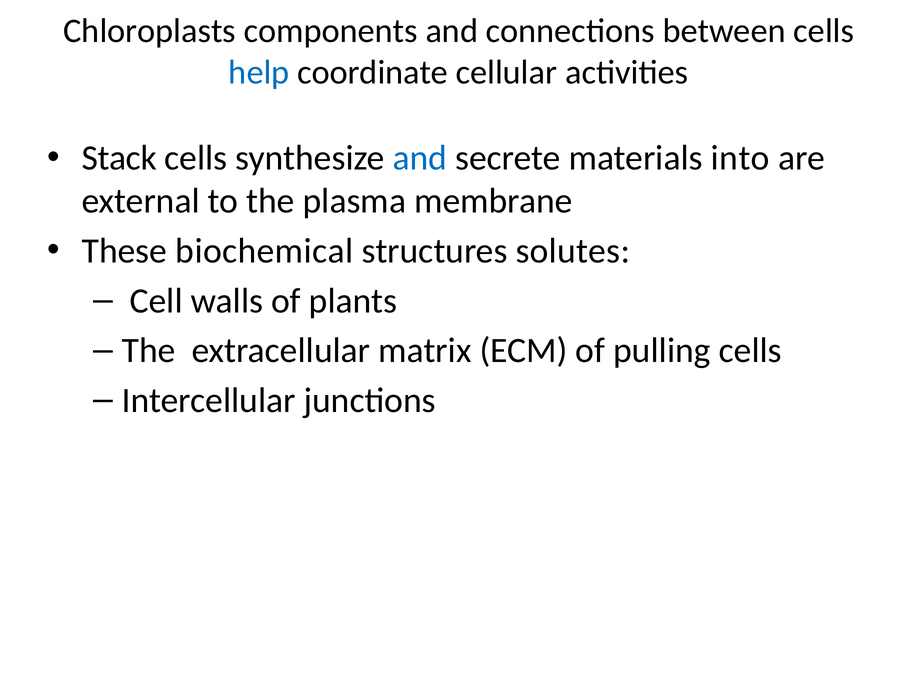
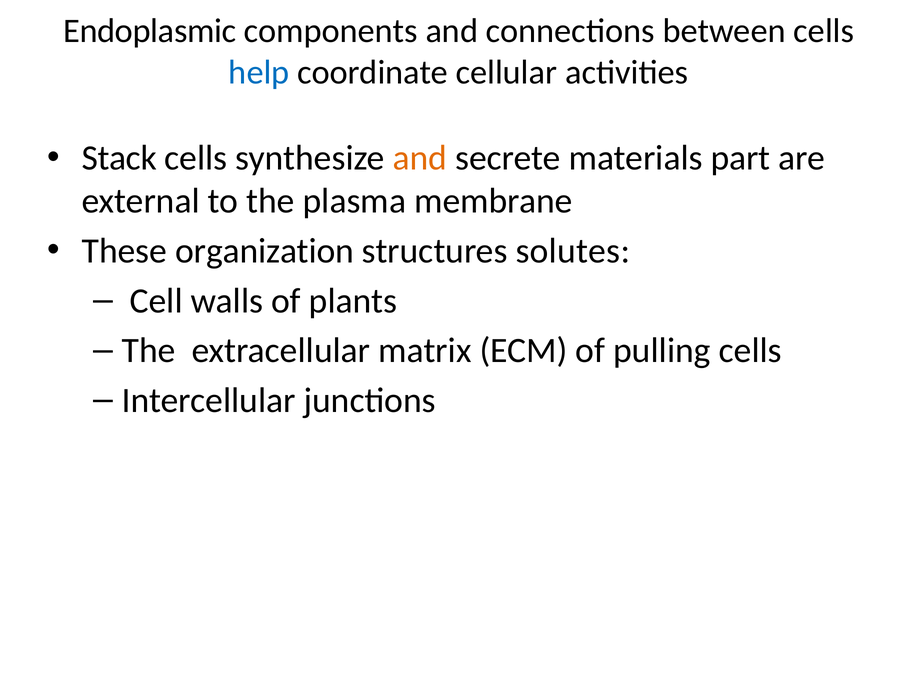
Chloroplasts: Chloroplasts -> Endoplasmic
and at (420, 158) colour: blue -> orange
into: into -> part
biochemical: biochemical -> organization
